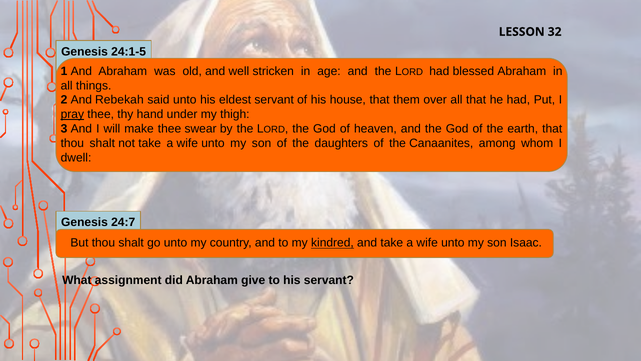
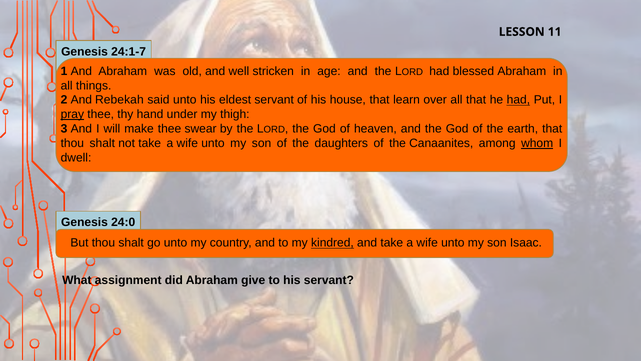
32: 32 -> 11
24:1-5: 24:1-5 -> 24:1-7
them: them -> learn
had at (518, 100) underline: none -> present
whom underline: none -> present
24:7: 24:7 -> 24:0
